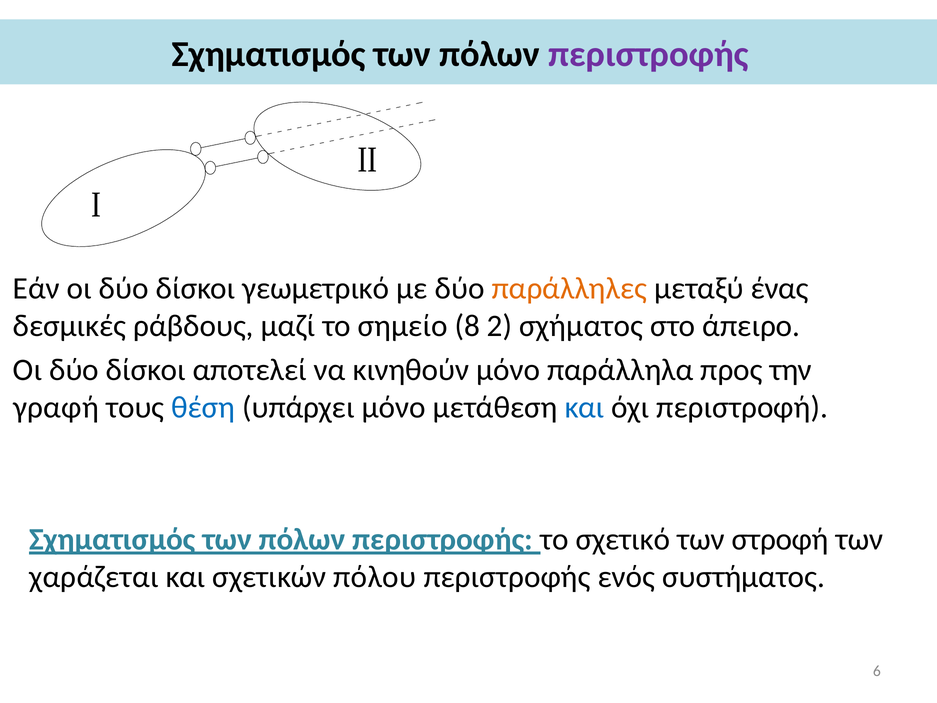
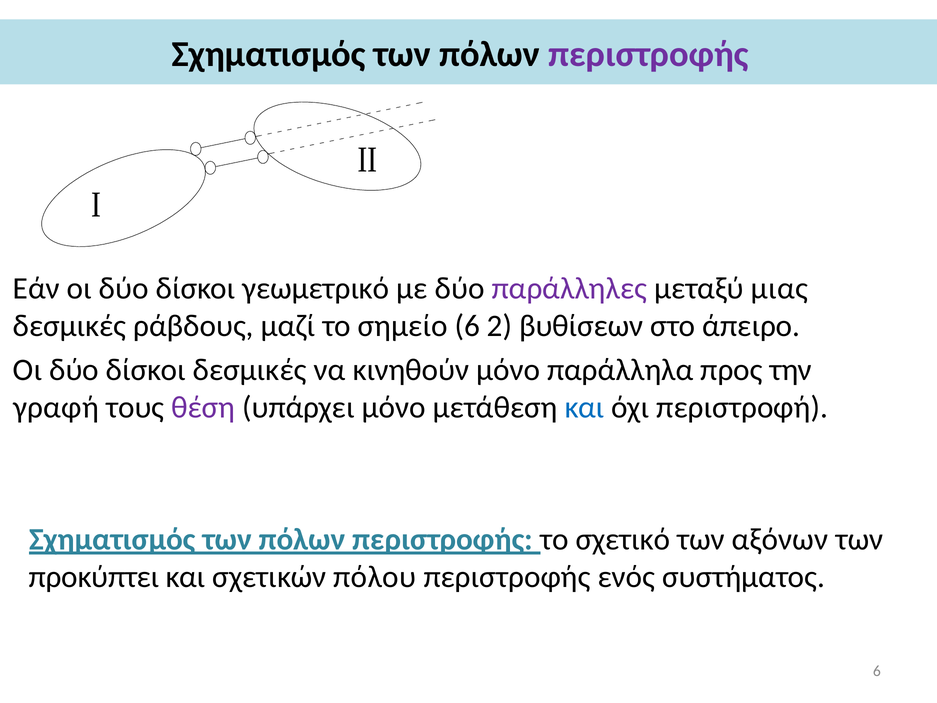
παράλληλες colour: orange -> purple
ένας: ένας -> μιας
σημείο 8: 8 -> 6
σχήματος: σχήματος -> βυθίσεων
δίσκοι αποτελεί: αποτελεί -> δεσμικές
θέση colour: blue -> purple
στροφή: στροφή -> αξόνων
χαράζεται: χαράζεται -> προκύπτει
